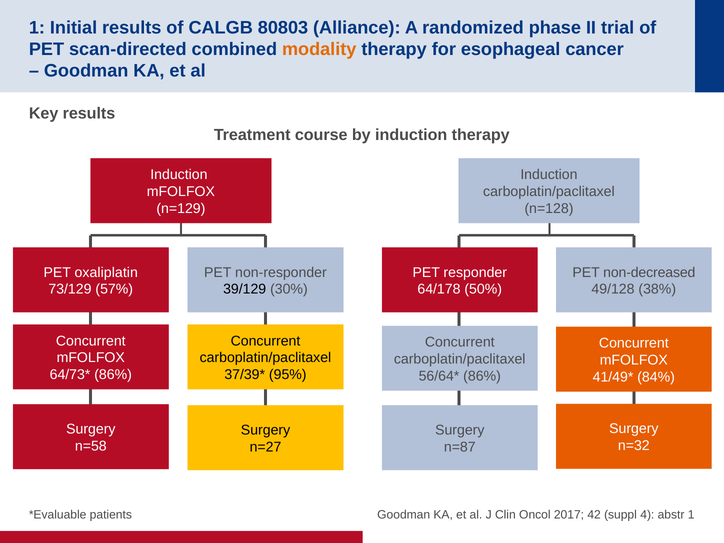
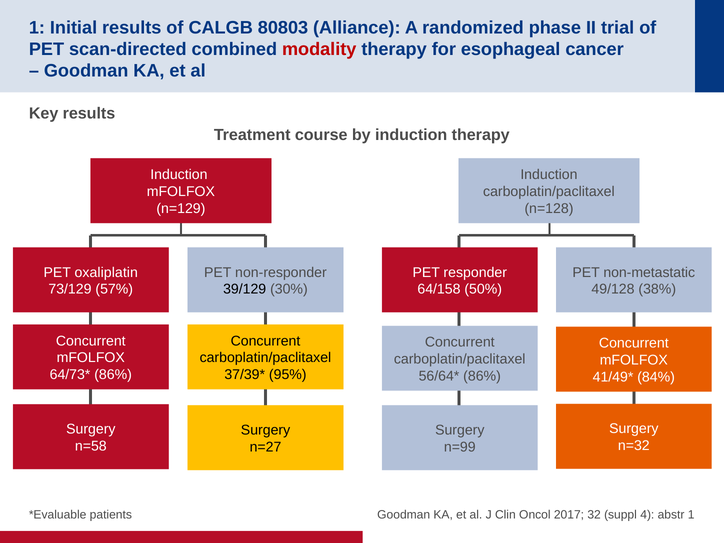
modality colour: orange -> red
non-decreased: non-decreased -> non-metastatic
64/178: 64/178 -> 64/158
n=87: n=87 -> n=99
42: 42 -> 32
